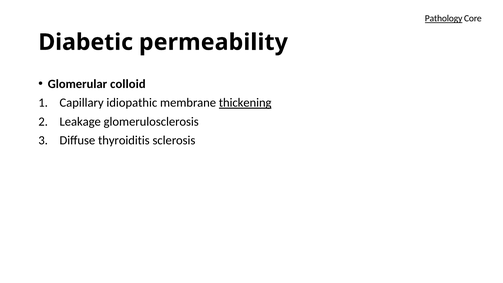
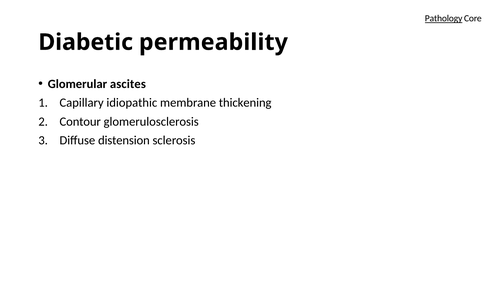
colloid: colloid -> ascites
thickening underline: present -> none
Leakage: Leakage -> Contour
thyroiditis: thyroiditis -> distension
